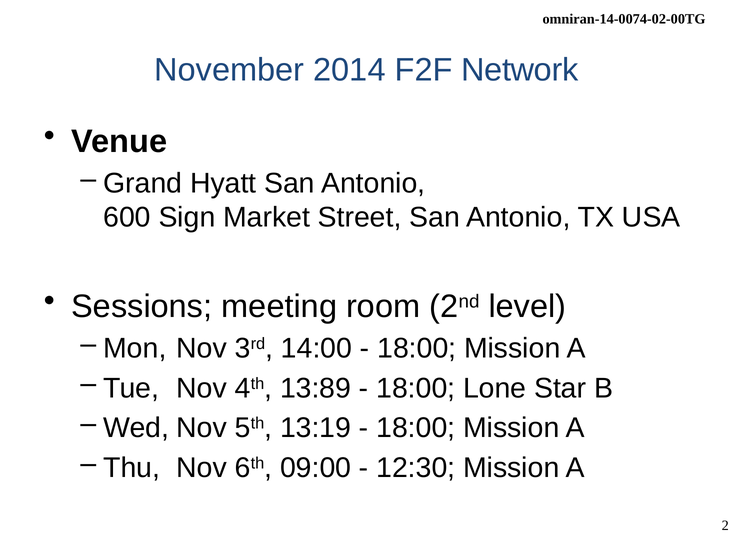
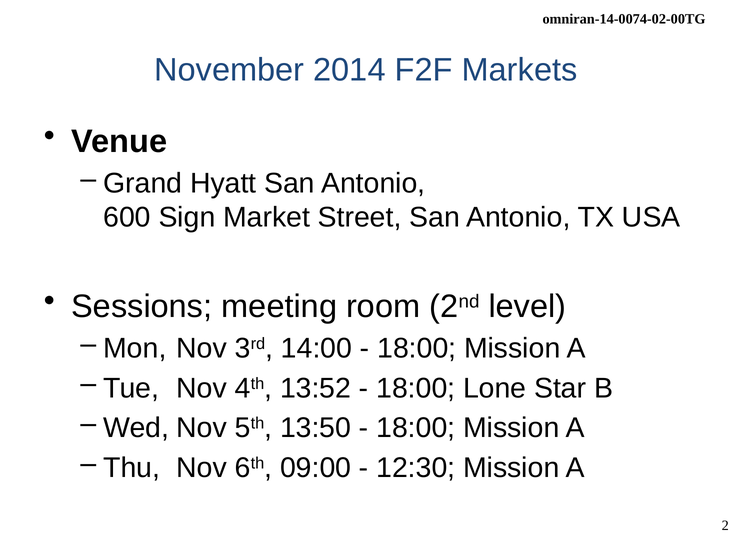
Network: Network -> Markets
13:89: 13:89 -> 13:52
13:19: 13:19 -> 13:50
